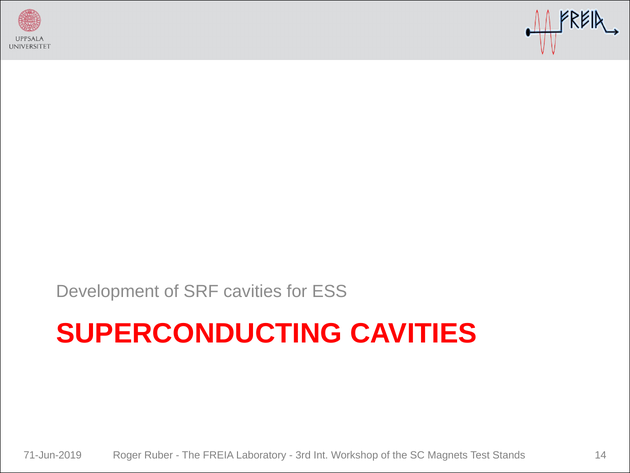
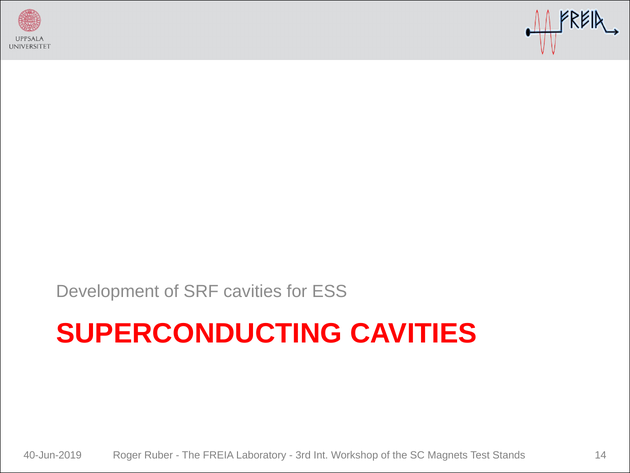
71-Jun-2019: 71-Jun-2019 -> 40-Jun-2019
